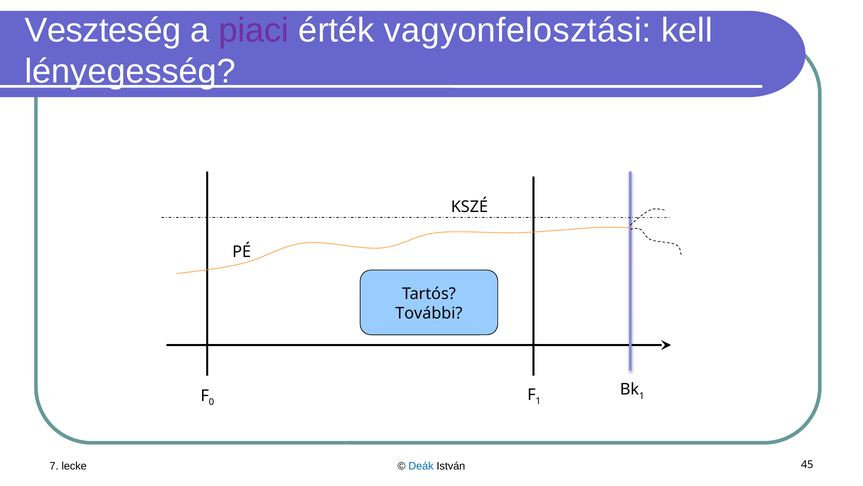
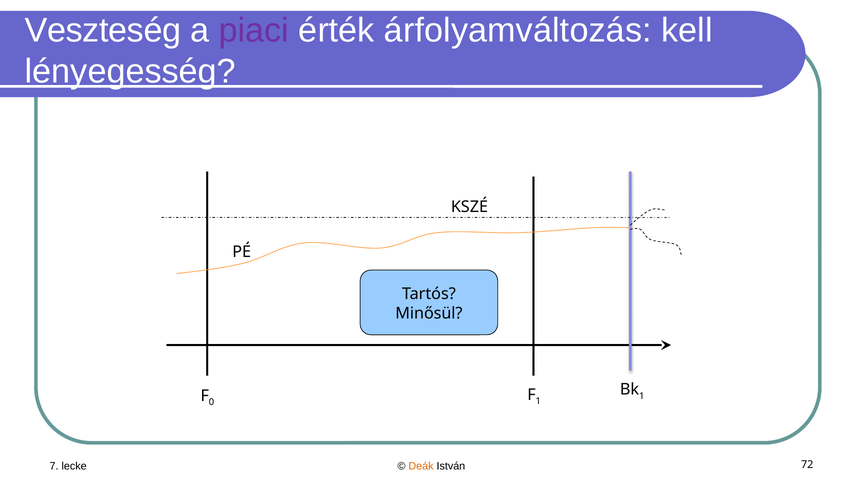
vagyonfelosztási: vagyonfelosztási -> árfolyamváltozás
További: További -> Minősül
Deák colour: blue -> orange
45: 45 -> 72
